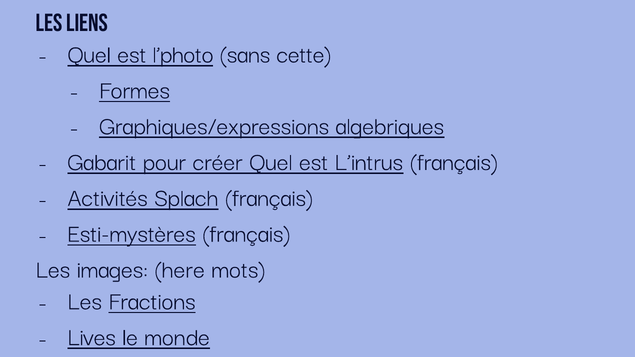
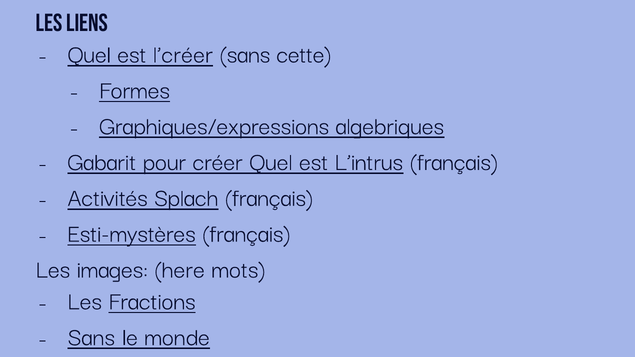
l’photo: l’photo -> l’créer
Lives at (92, 337): Lives -> Sans
